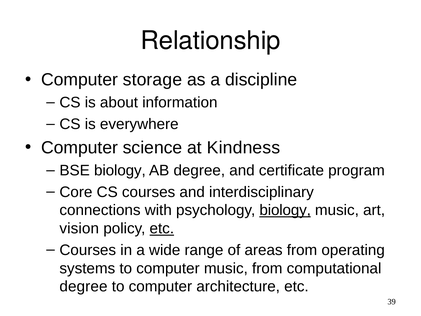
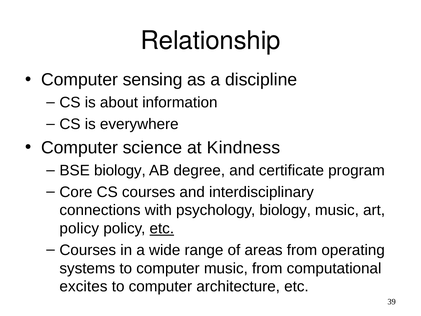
storage: storage -> sensing
biology at (285, 210) underline: present -> none
vision at (79, 228): vision -> policy
degree at (83, 286): degree -> excites
